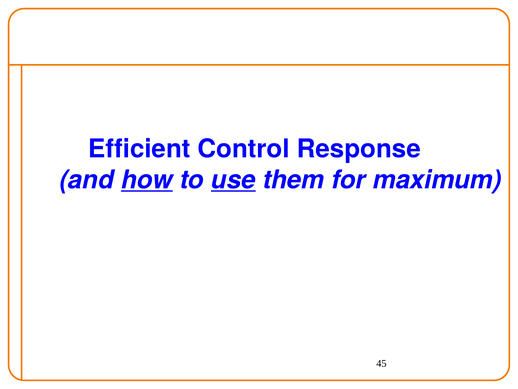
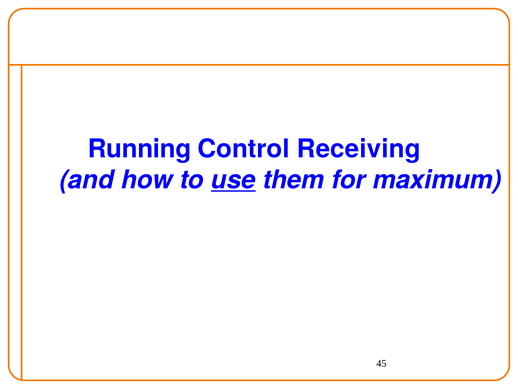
Efficient: Efficient -> Running
Response: Response -> Receiving
how underline: present -> none
